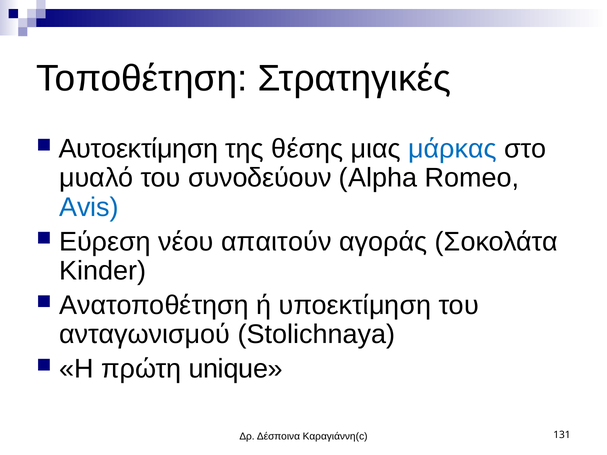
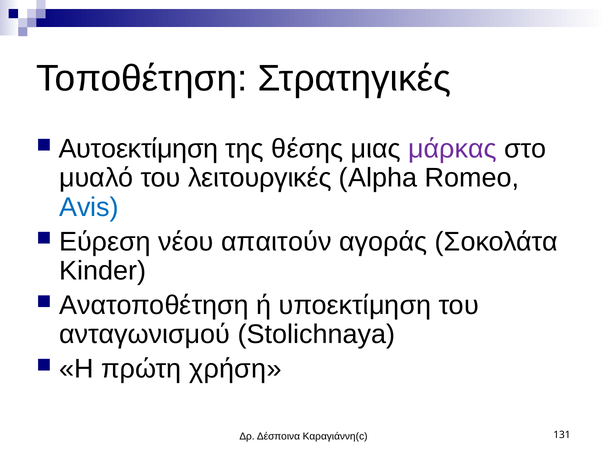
μάρκας colour: blue -> purple
συνοδεύουν: συνοδεύουν -> λειτουργικές
unique: unique -> χρήση
